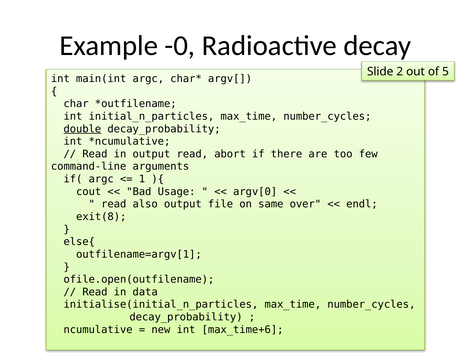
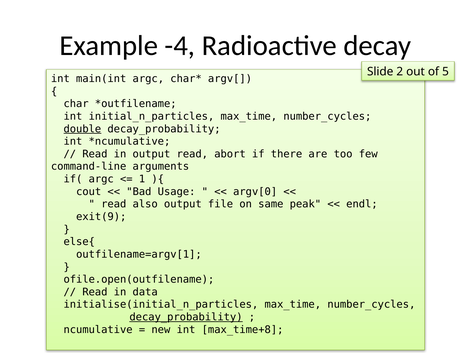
-0: -0 -> -4
over: over -> peak
exit(8: exit(8 -> exit(9
decay_probability at (186, 317) underline: none -> present
max_time+6: max_time+6 -> max_time+8
